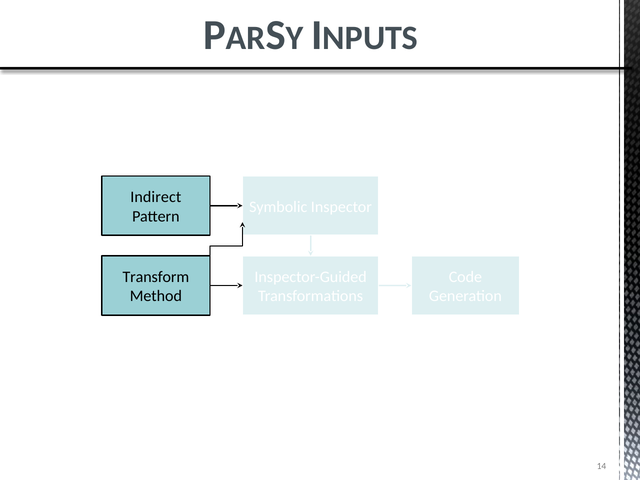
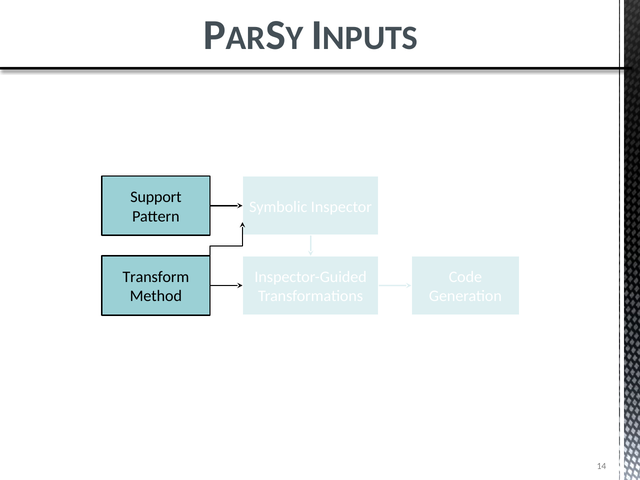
Indirect: Indirect -> Support
